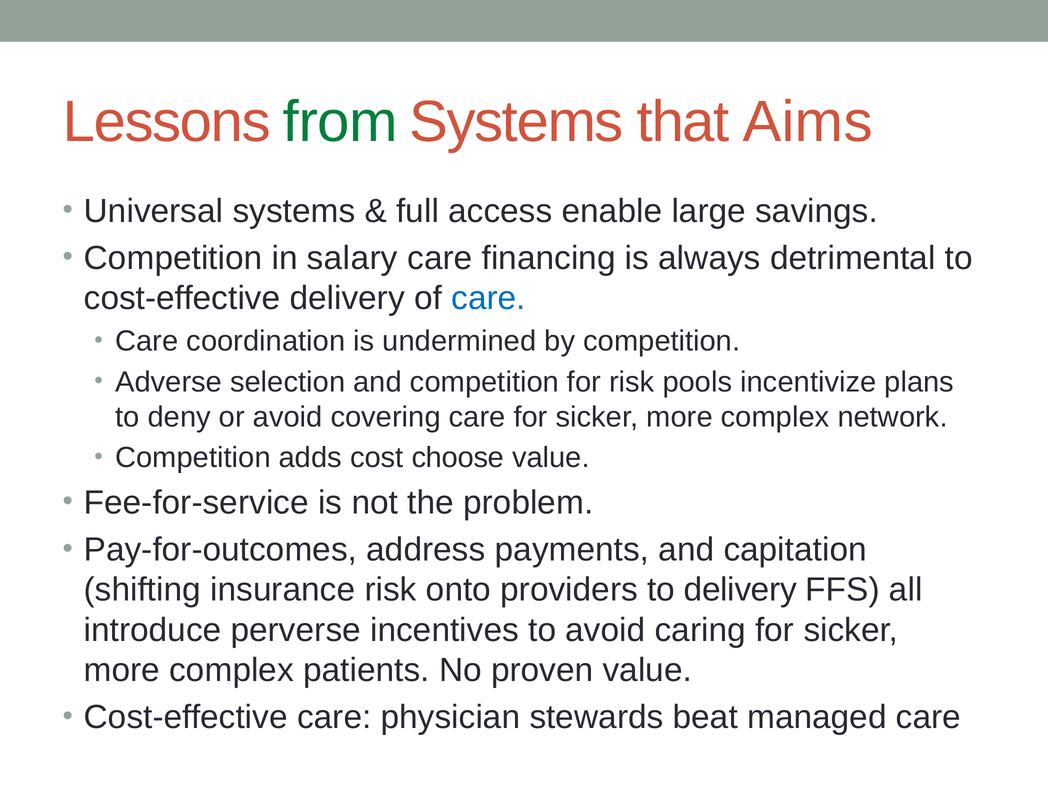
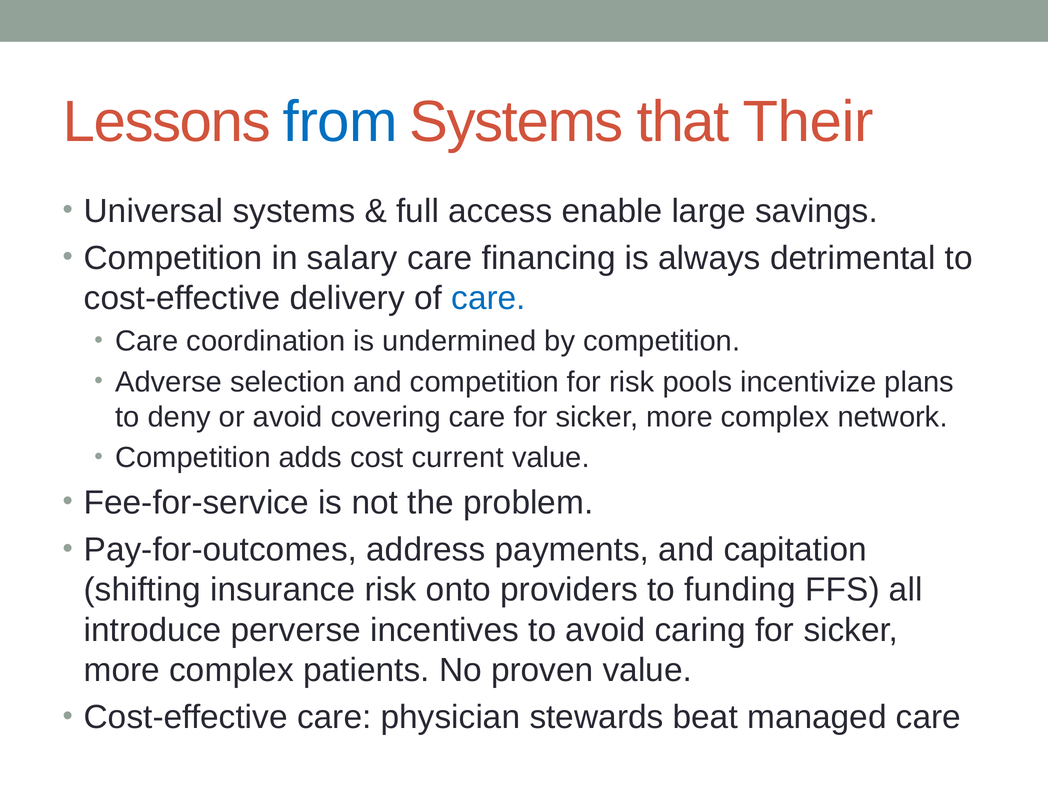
from colour: green -> blue
Aims: Aims -> Their
choose: choose -> current
to delivery: delivery -> funding
